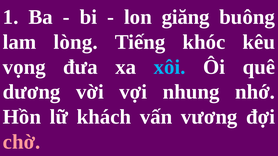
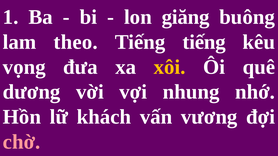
lòng: lòng -> theo
Tiếng khóc: khóc -> tiếng
xôi colour: light blue -> yellow
